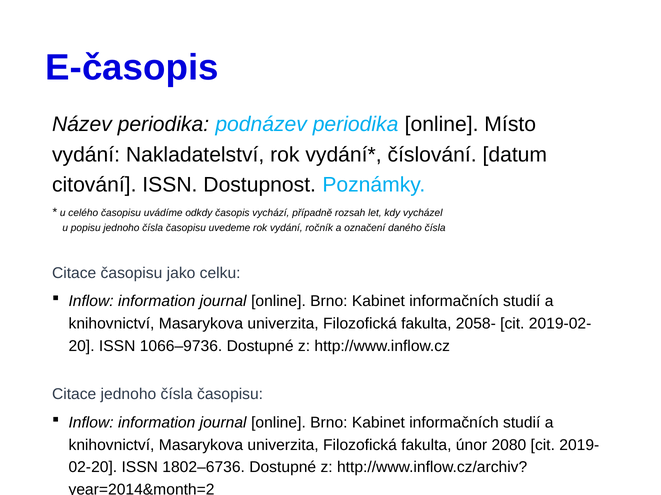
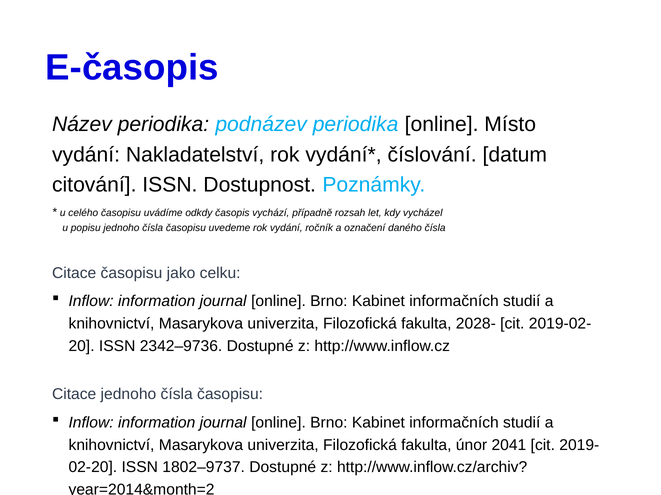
2058-: 2058- -> 2028-
1066–9736: 1066–9736 -> 2342–9736
2080: 2080 -> 2041
1802–6736: 1802–6736 -> 1802–9737
